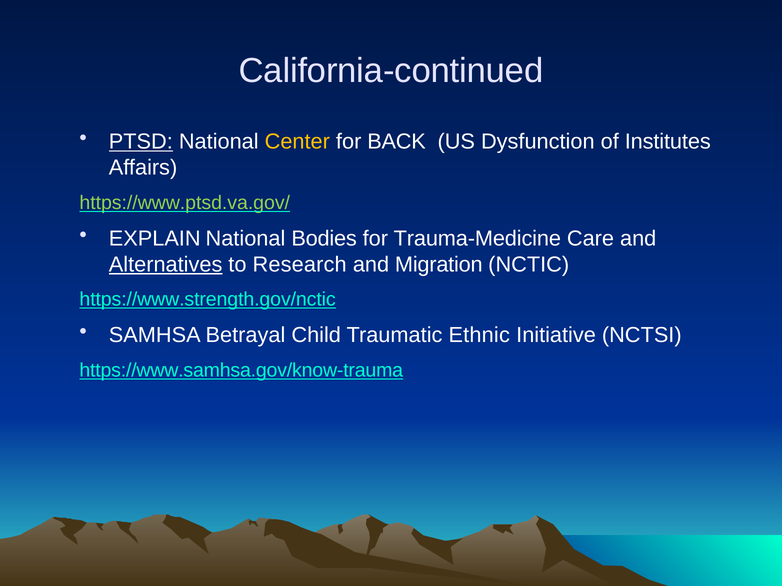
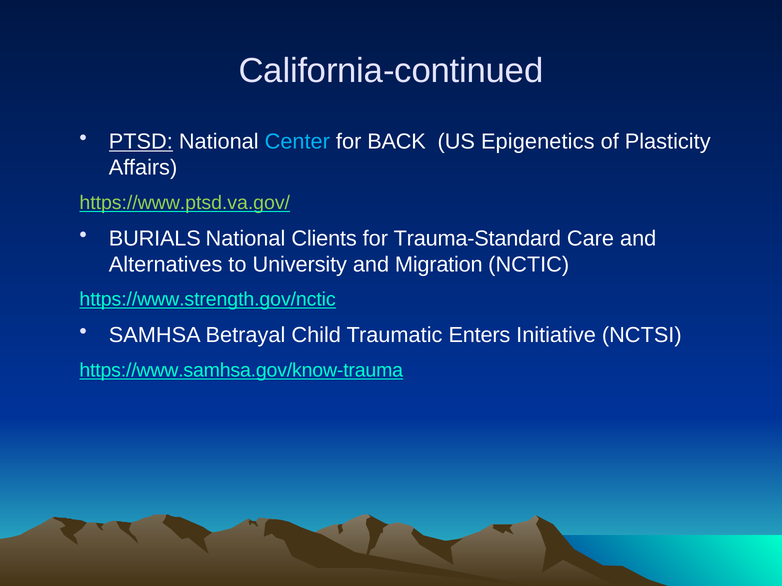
Center colour: yellow -> light blue
Dysfunction: Dysfunction -> Epigenetics
Institutes: Institutes -> Plasticity
EXPLAIN: EXPLAIN -> BURIALS
Bodies: Bodies -> Clients
Trauma-Medicine: Trauma-Medicine -> Trauma-Standard
Alternatives underline: present -> none
Research: Research -> University
Ethnic: Ethnic -> Enters
